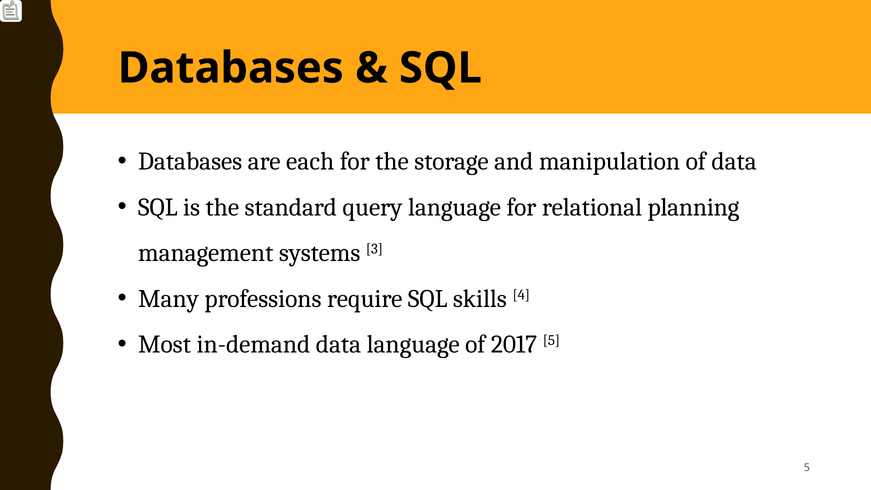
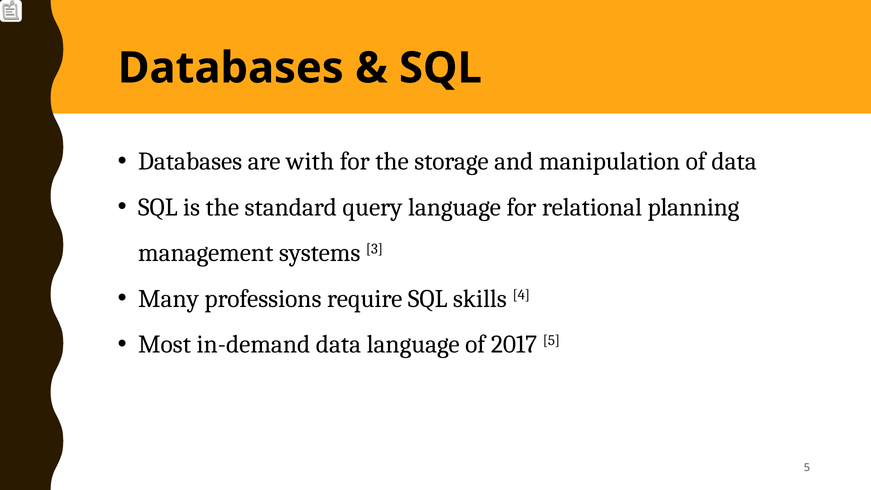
each: each -> with
